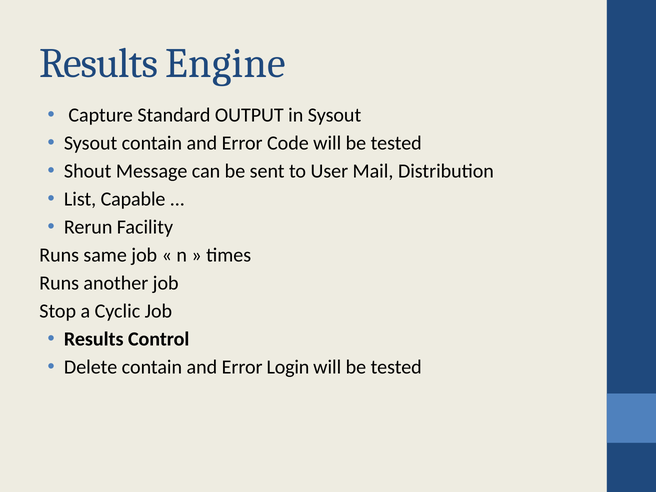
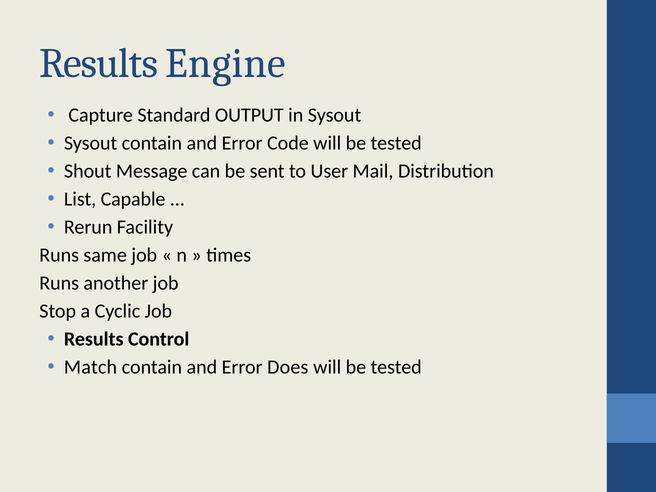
Delete: Delete -> Match
Login: Login -> Does
